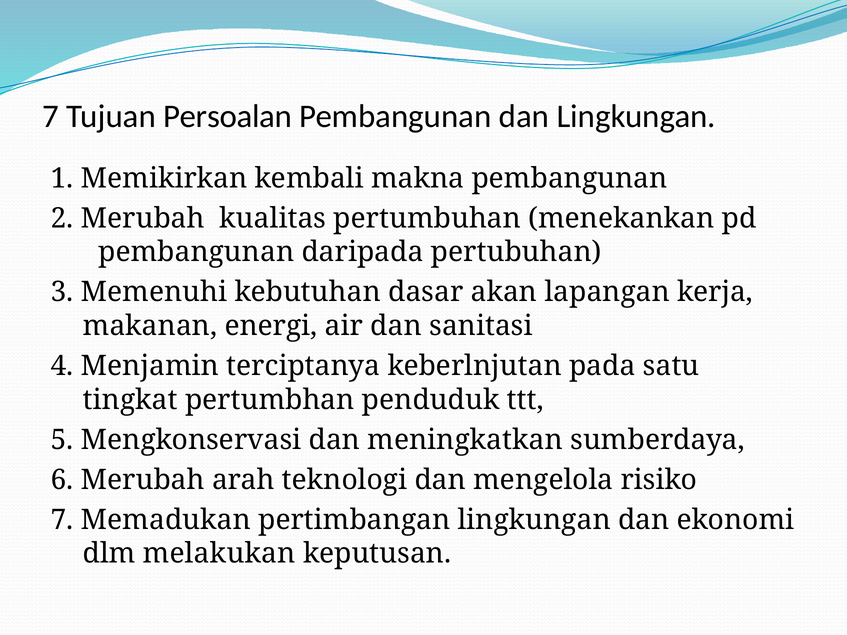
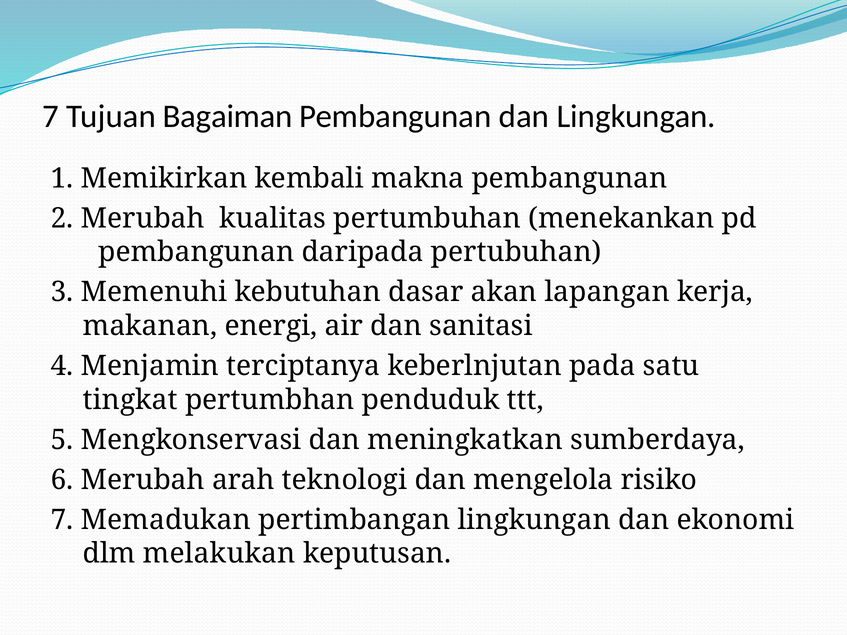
Persoalan: Persoalan -> Bagaiman
